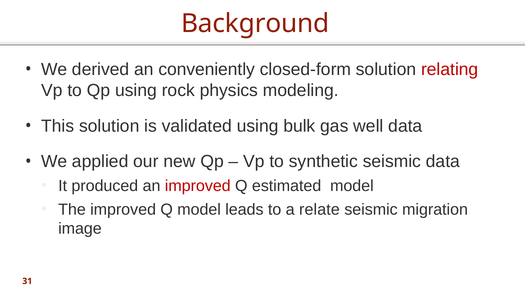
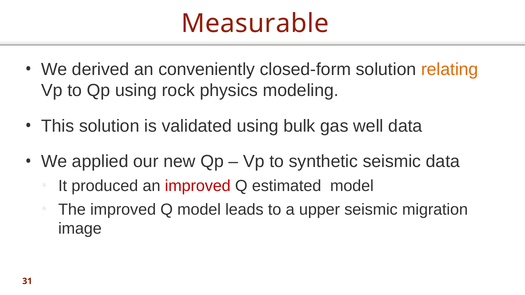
Background: Background -> Measurable
relating colour: red -> orange
relate: relate -> upper
